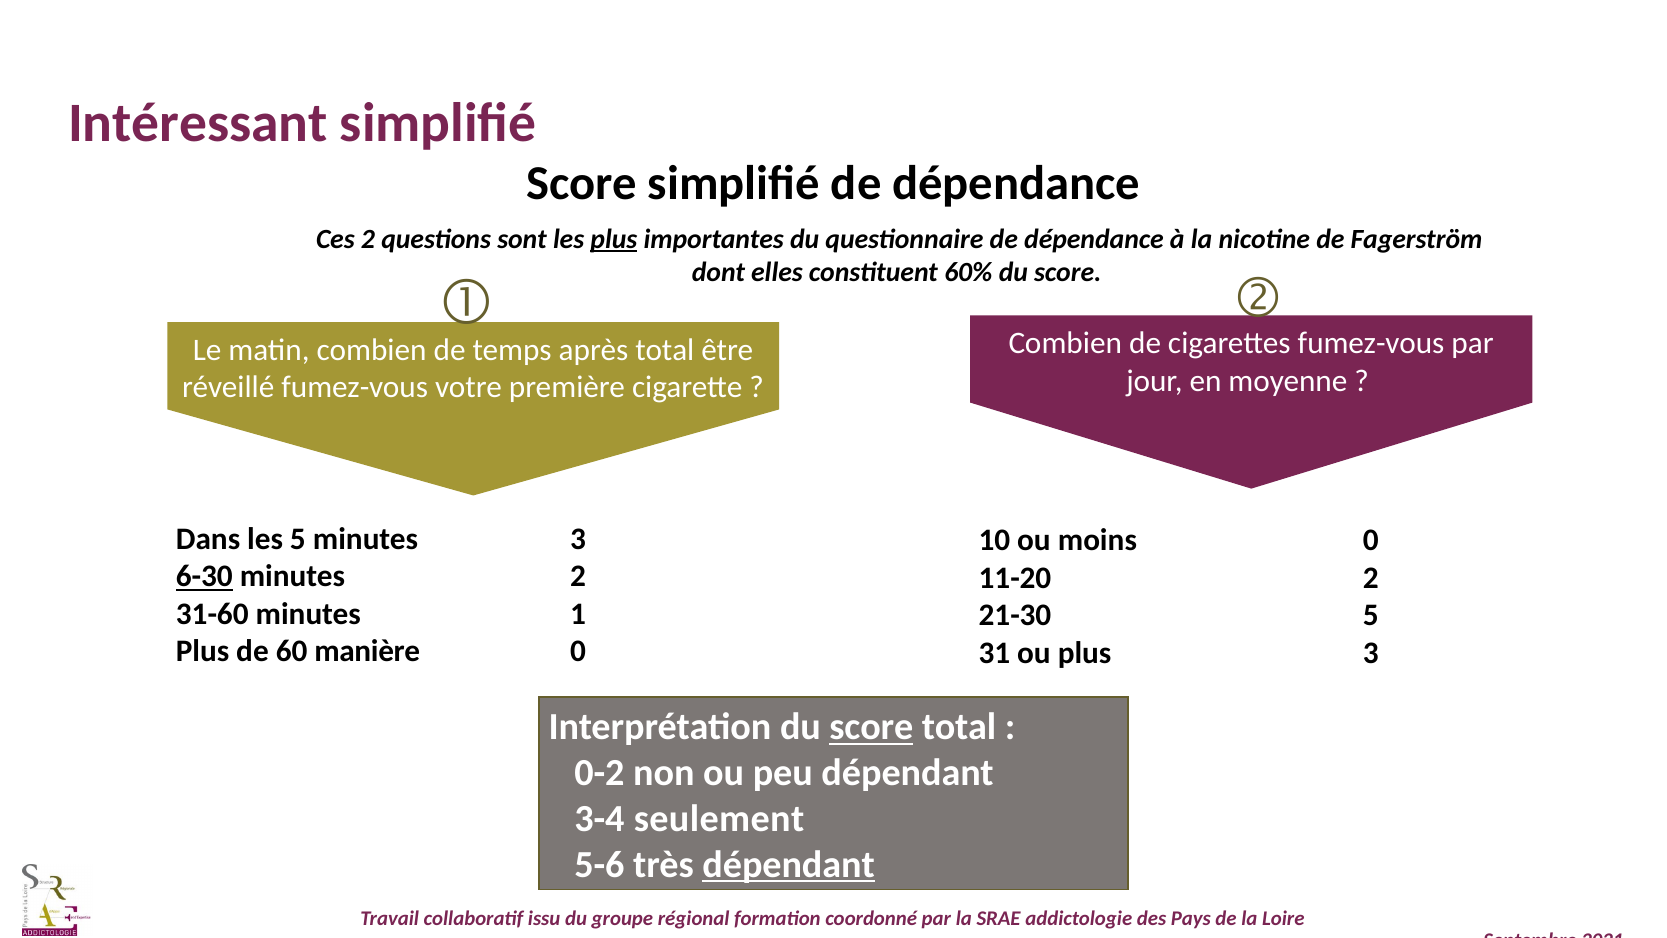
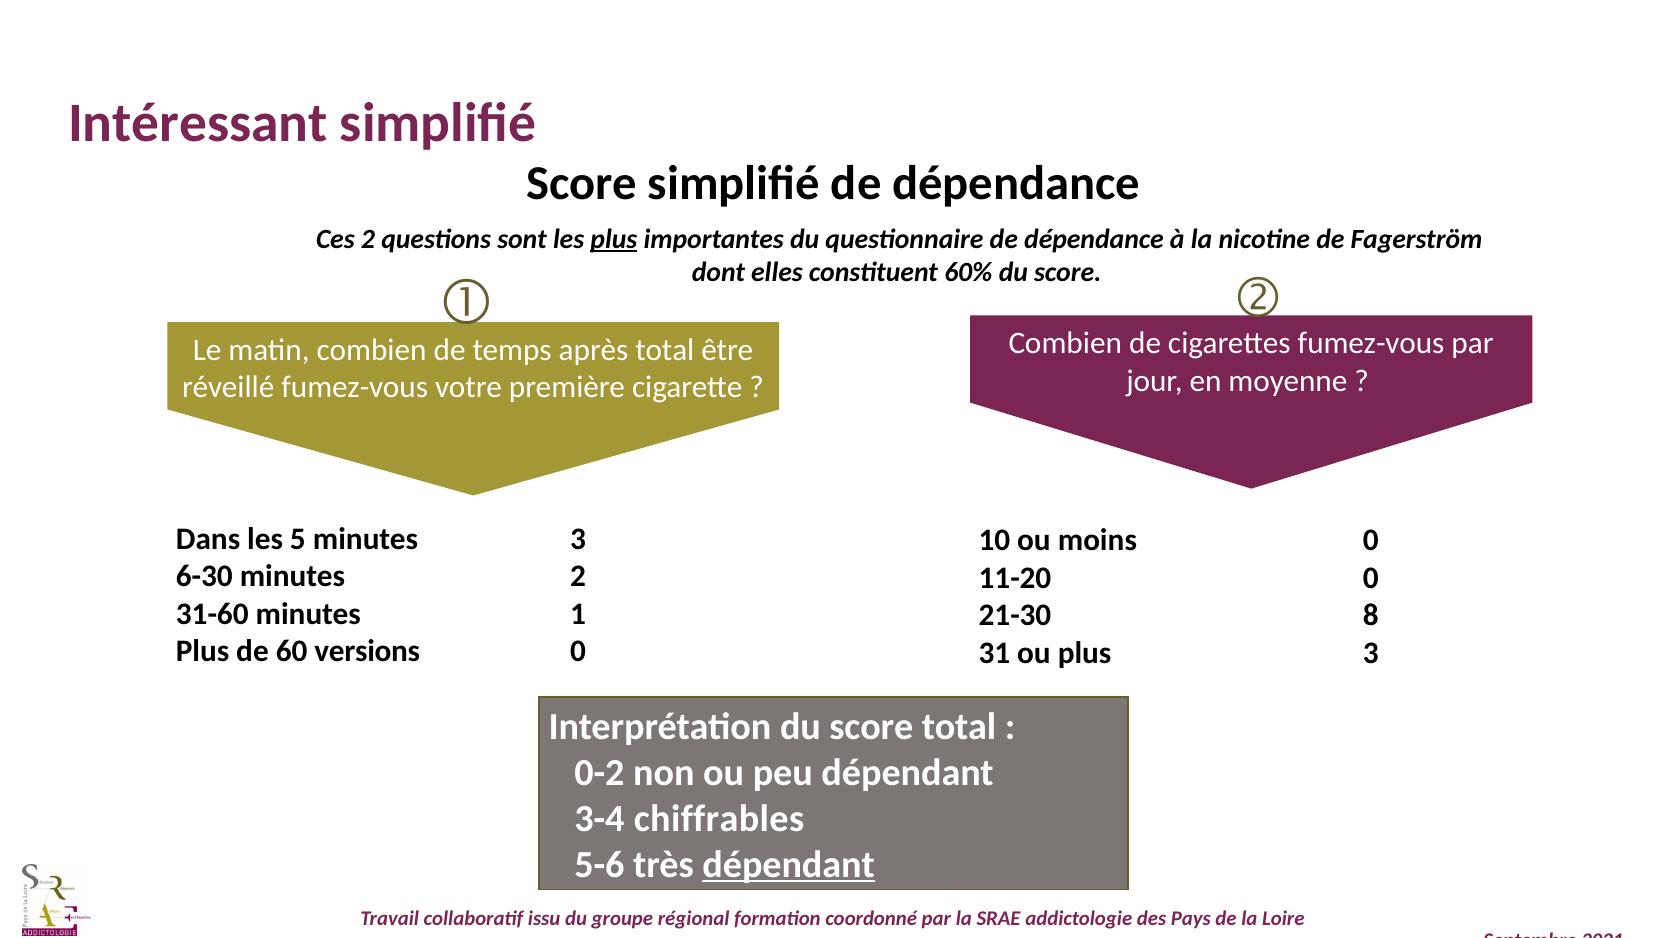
6-30 underline: present -> none
11-20 2: 2 -> 0
21-30 5: 5 -> 8
manière: manière -> versions
score at (871, 727) underline: present -> none
seulement: seulement -> chiffrables
